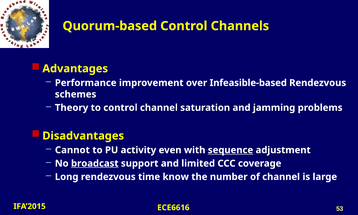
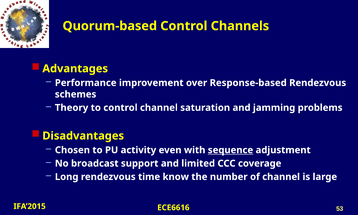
Infeasible-based: Infeasible-based -> Response-based
Cannot: Cannot -> Chosen
broadcast underline: present -> none
